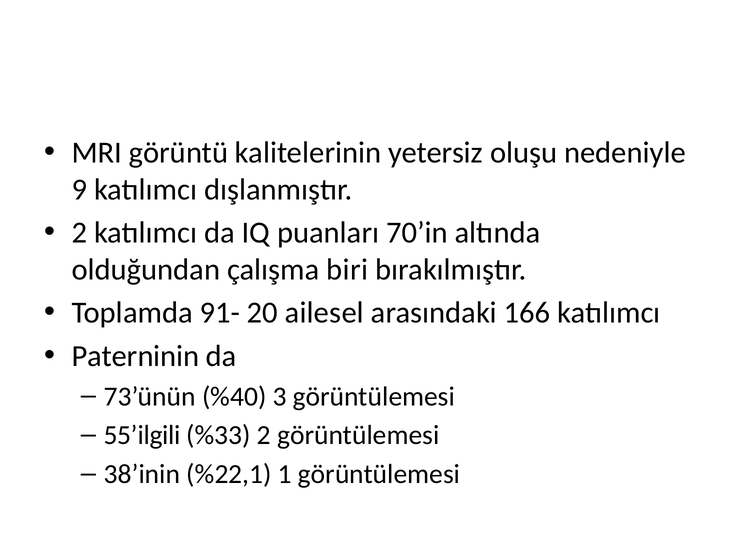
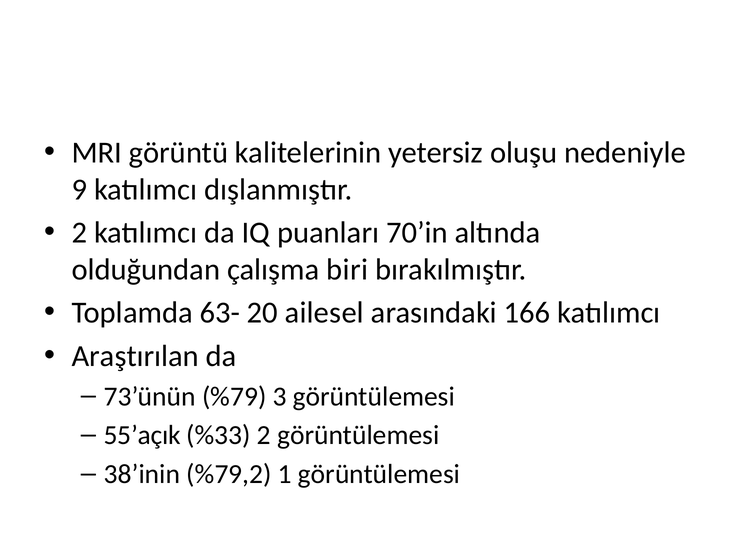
91-: 91- -> 63-
Paterninin: Paterninin -> Araştırılan
%40: %40 -> %79
55’ilgili: 55’ilgili -> 55’açık
%22,1: %22,1 -> %79,2
